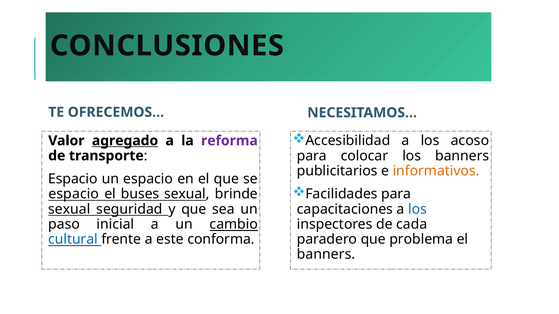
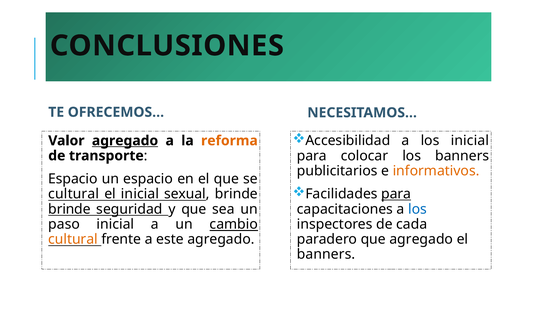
los acoso: acoso -> inicial
reforma colour: purple -> orange
para at (396, 194) underline: none -> present
espacio at (74, 194): espacio -> cultural
el buses: buses -> inicial
sexual at (69, 209): sexual -> brinde
cultural at (73, 240) colour: blue -> orange
este conforma: conforma -> agregado
que problema: problema -> agregado
